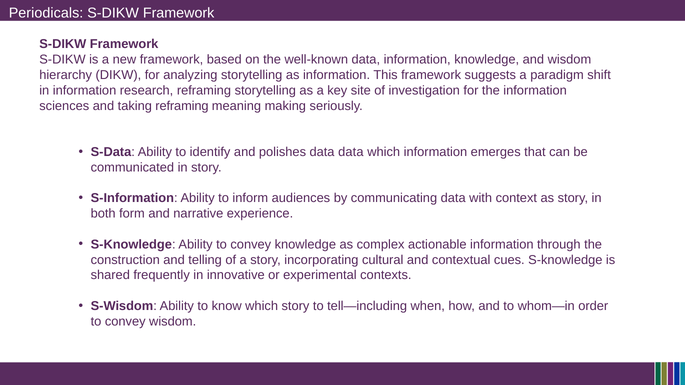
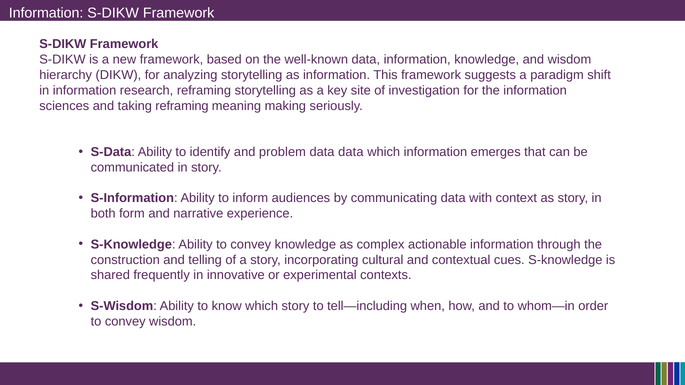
Periodicals at (46, 13): Periodicals -> Information
polishes: polishes -> problem
